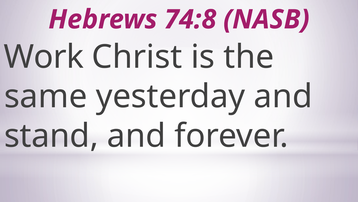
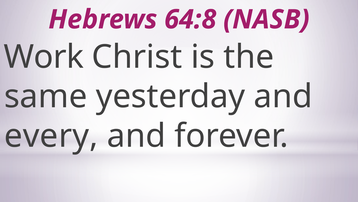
74:8: 74:8 -> 64:8
stand: stand -> every
